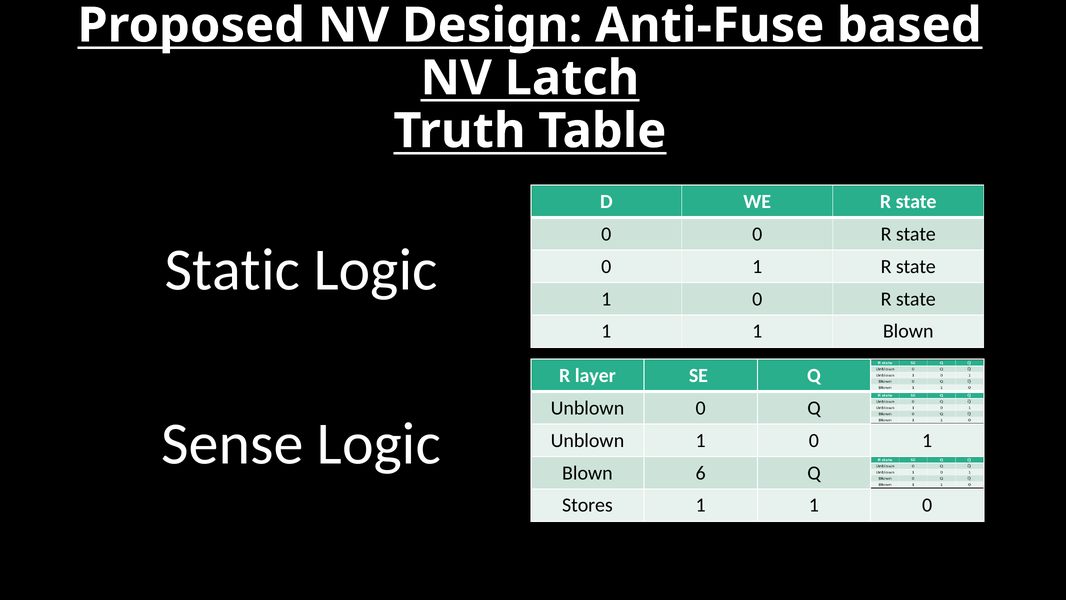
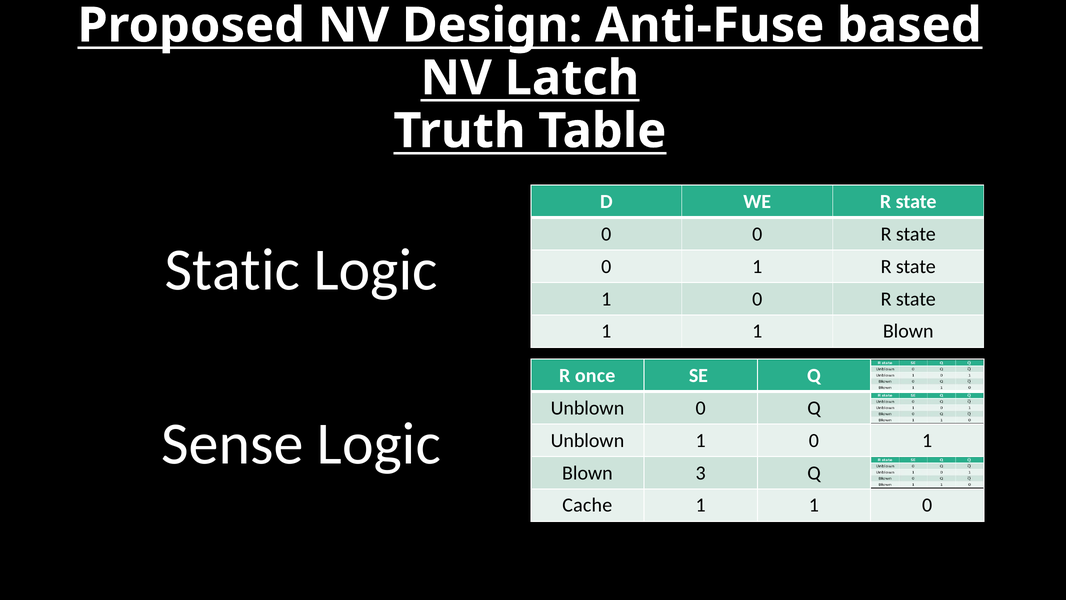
layer: layer -> once
6: 6 -> 3
Stores: Stores -> Cache
